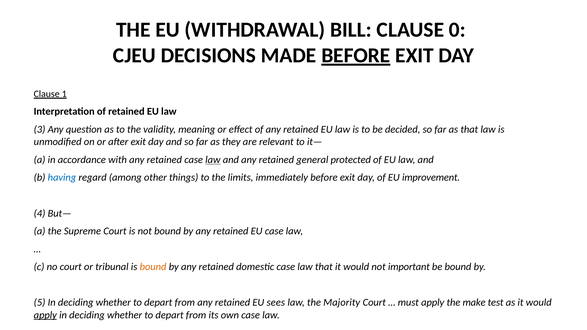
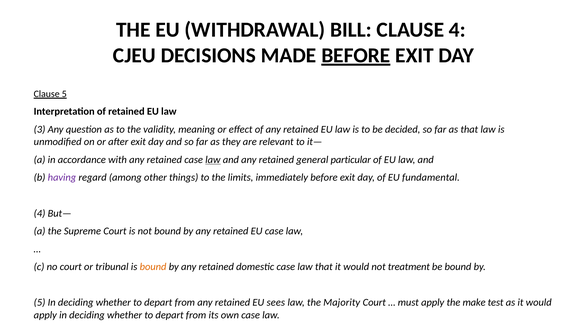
CLAUSE 0: 0 -> 4
Clause 1: 1 -> 5
protected: protected -> particular
having colour: blue -> purple
improvement: improvement -> fundamental
important: important -> treatment
apply at (45, 315) underline: present -> none
